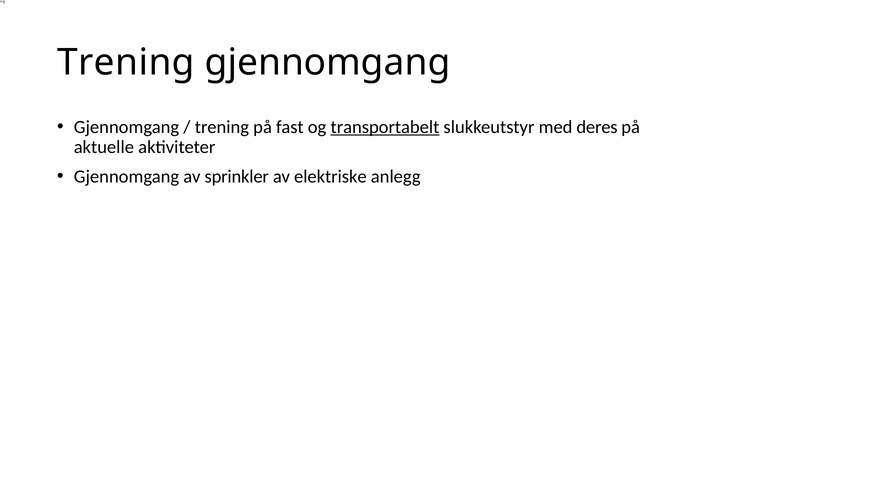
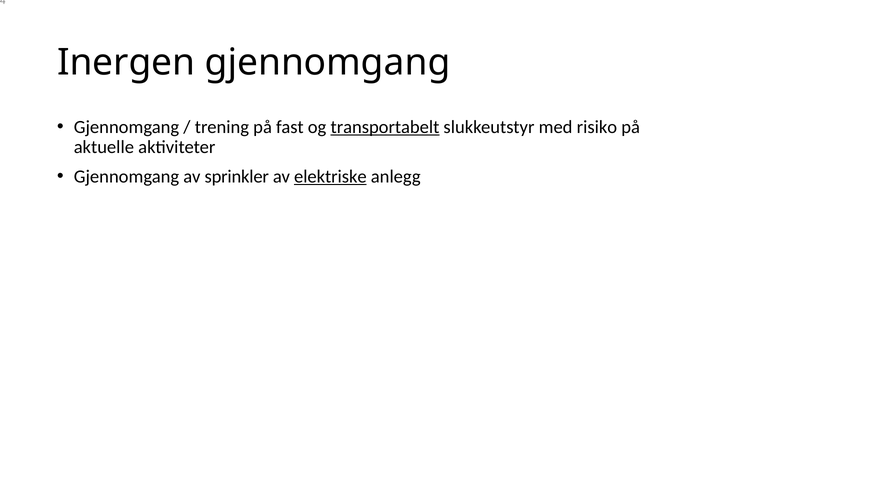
Trening at (126, 63): Trening -> Inergen
deres: deres -> risiko
elektriske underline: none -> present
